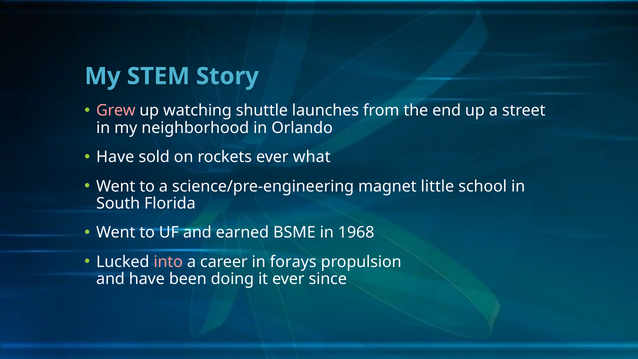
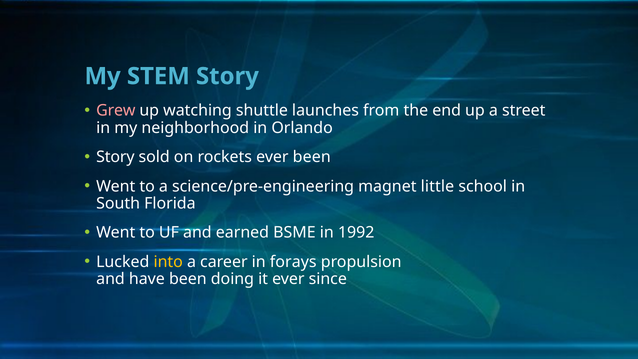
Have at (115, 157): Have -> Story
ever what: what -> been
1968: 1968 -> 1992
into colour: pink -> yellow
